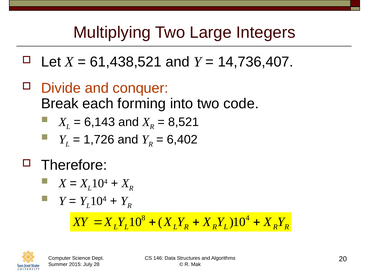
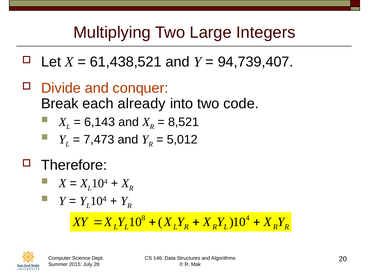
14,736,407: 14,736,407 -> 94,739,407
forming: forming -> already
1,726: 1,726 -> 7,473
6,402: 6,402 -> 5,012
